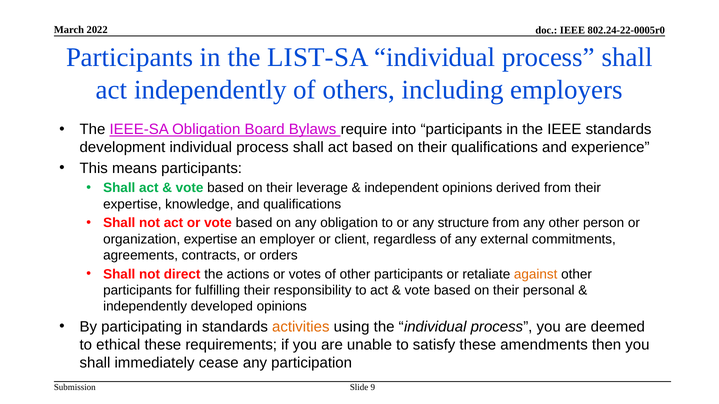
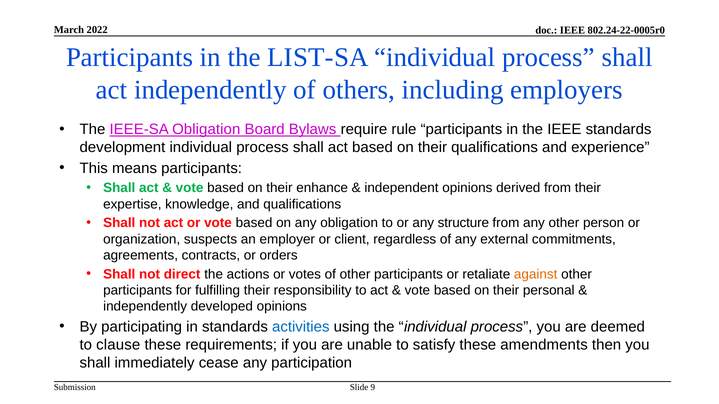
into: into -> rule
leverage: leverage -> enhance
organization expertise: expertise -> suspects
activities colour: orange -> blue
ethical: ethical -> clause
